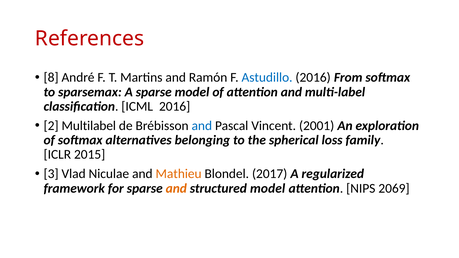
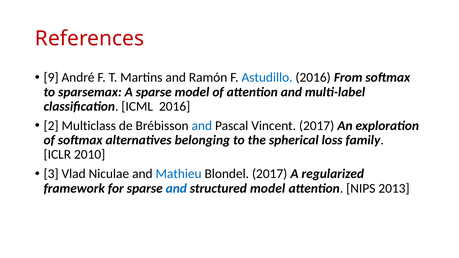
8: 8 -> 9
Multilabel: Multilabel -> Multiclass
Vincent 2001: 2001 -> 2017
2015: 2015 -> 2010
Mathieu colour: orange -> blue
and at (176, 188) colour: orange -> blue
2069: 2069 -> 2013
